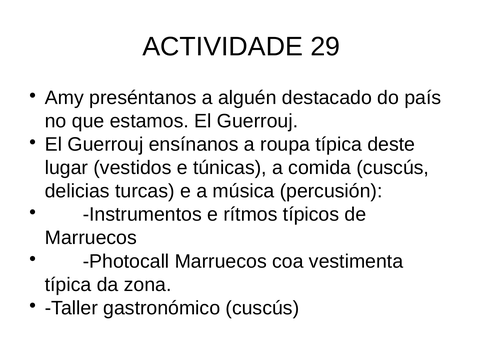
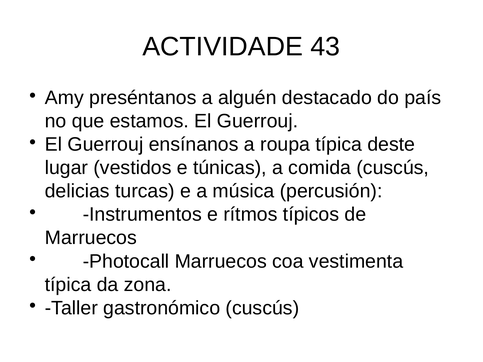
29: 29 -> 43
